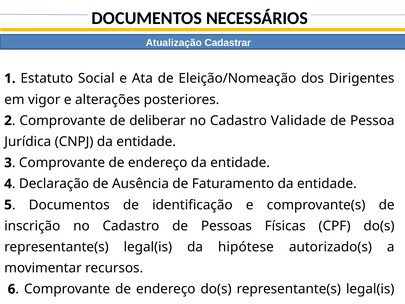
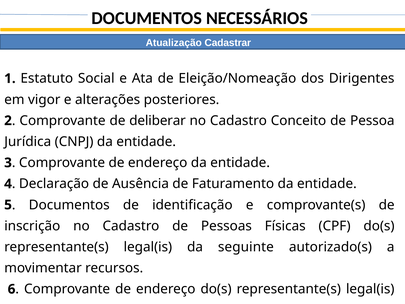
Validade: Validade -> Conceito
hipótese: hipótese -> seguinte
